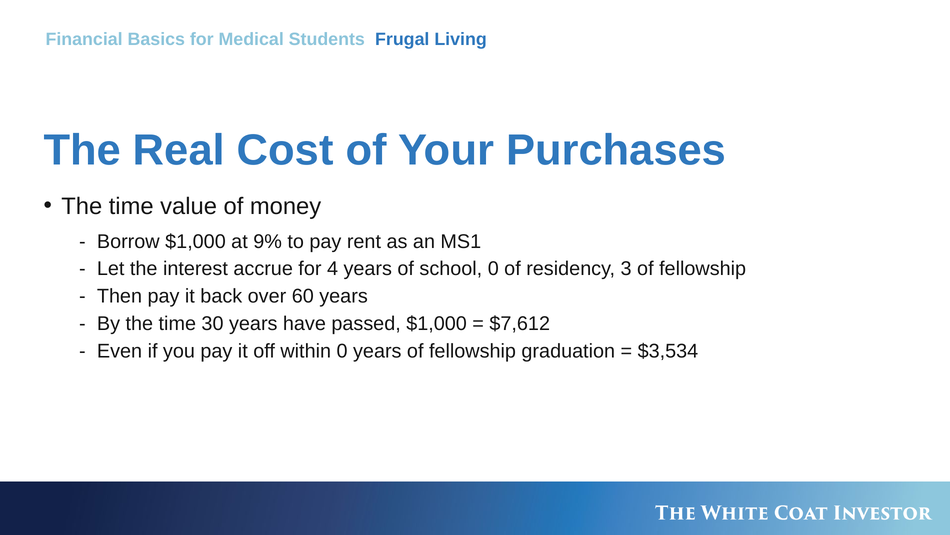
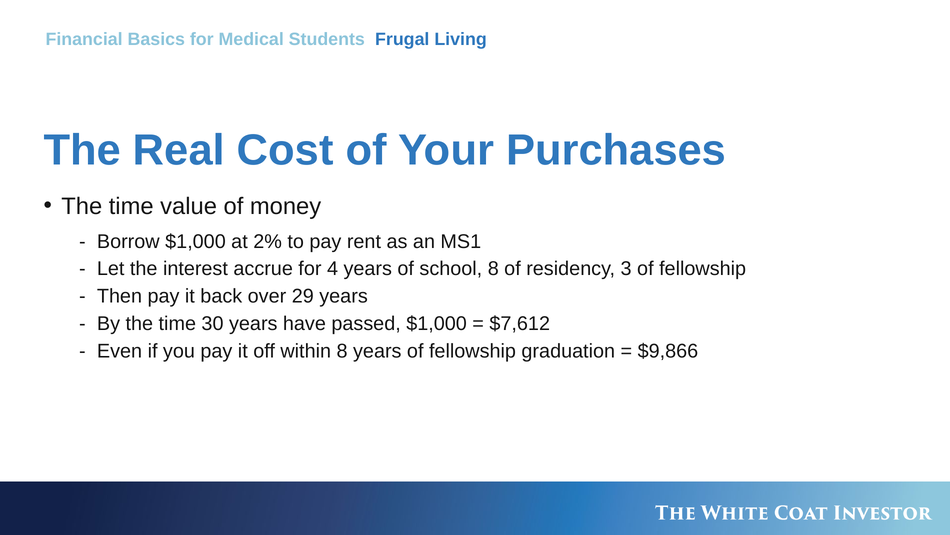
9%: 9% -> 2%
school 0: 0 -> 8
60: 60 -> 29
within 0: 0 -> 8
$3,534: $3,534 -> $9,866
